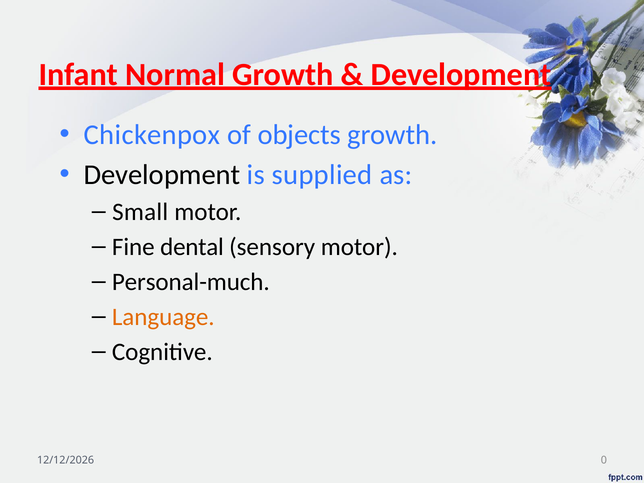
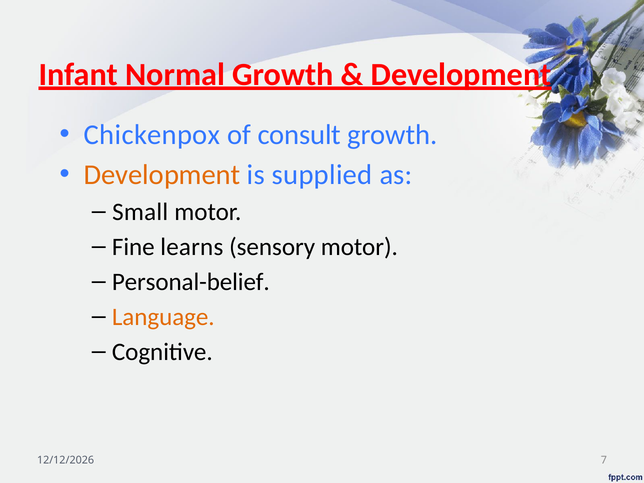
objects: objects -> consult
Development at (162, 175) colour: black -> orange
dental: dental -> learns
Personal-much: Personal-much -> Personal-belief
0: 0 -> 7
